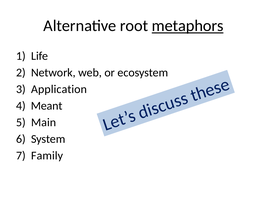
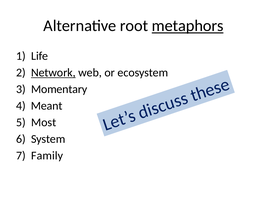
Network underline: none -> present
Application: Application -> Momentary
Main: Main -> Most
